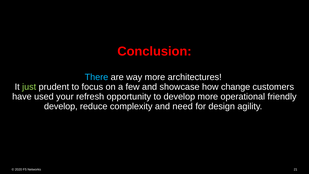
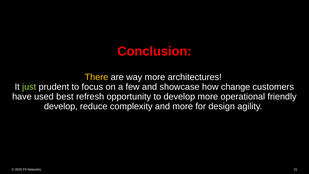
There colour: light blue -> yellow
your: your -> best
and need: need -> more
